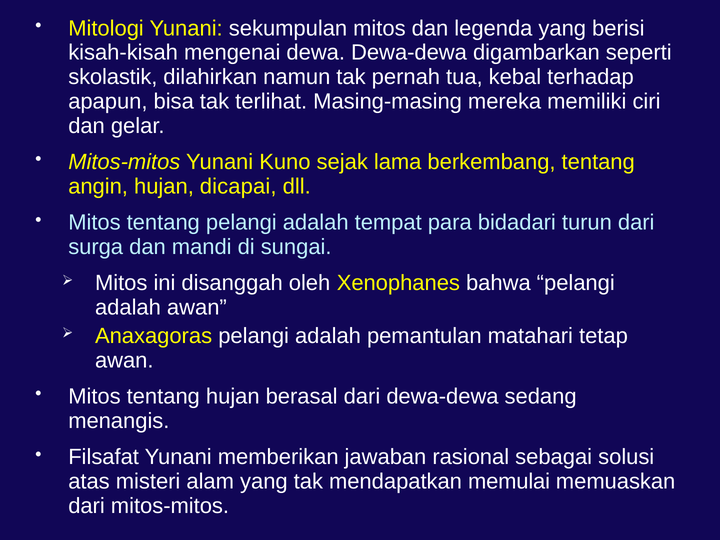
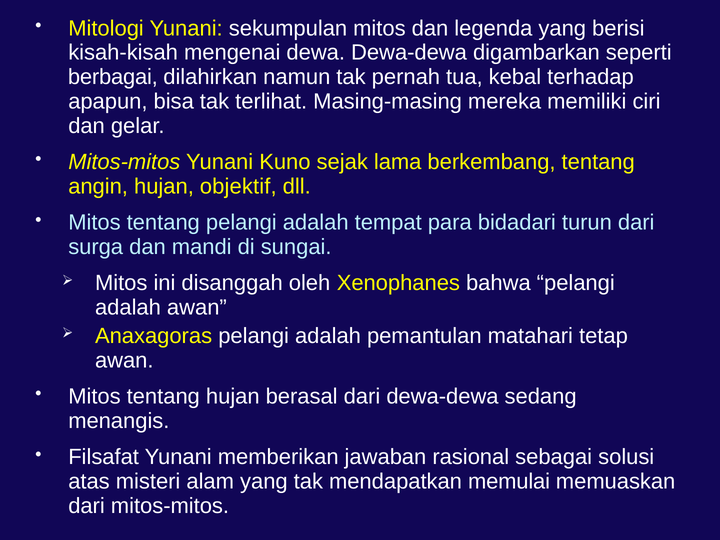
skolastik: skolastik -> berbagai
dicapai: dicapai -> objektif
